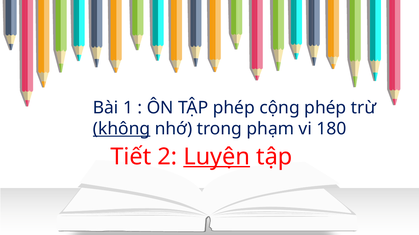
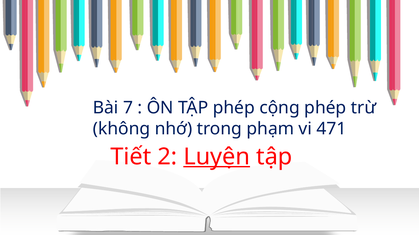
1: 1 -> 7
không underline: present -> none
180: 180 -> 471
